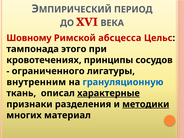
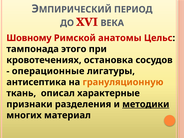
абсцесса: абсцесса -> анатомы
принципы: принципы -> остановка
ограниченного: ограниченного -> операционные
внутренним: внутренним -> антисептика
грануляционную colour: blue -> orange
характерные underline: present -> none
